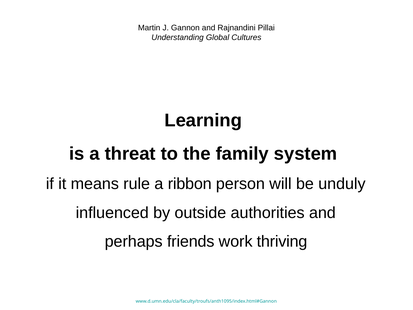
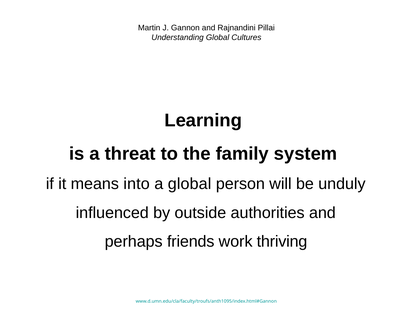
rule: rule -> into
a ribbon: ribbon -> global
